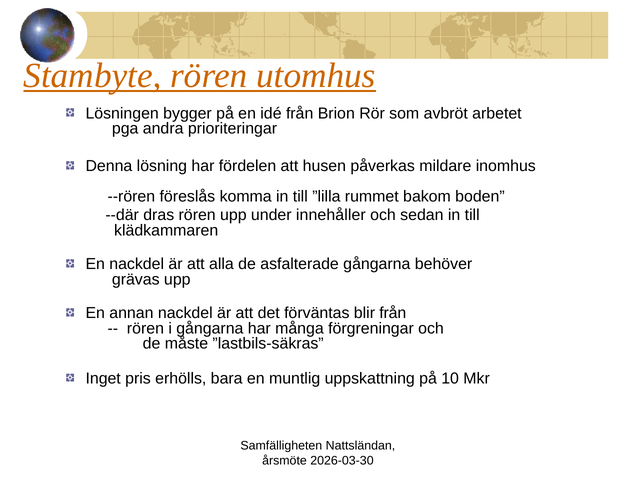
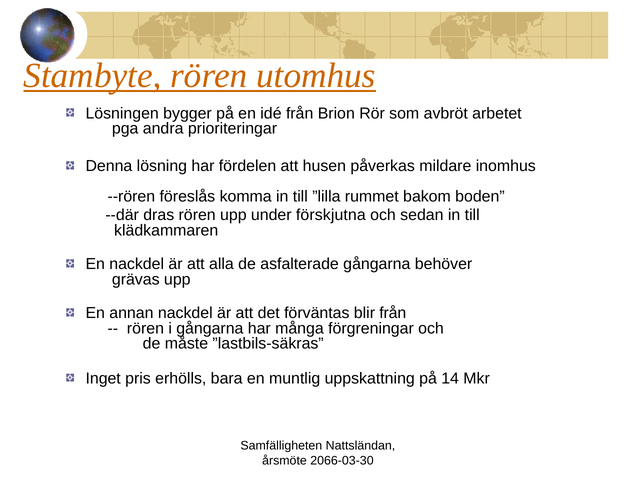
innehåller: innehåller -> förskjutna
10: 10 -> 14
2026-03-30: 2026-03-30 -> 2066-03-30
